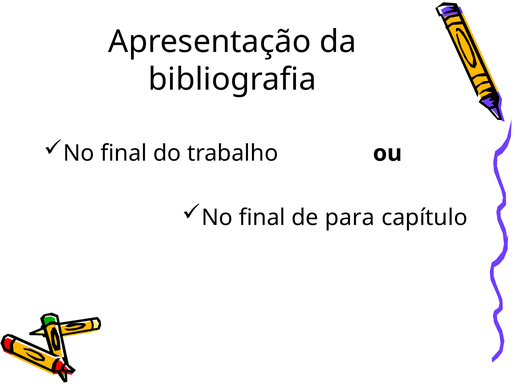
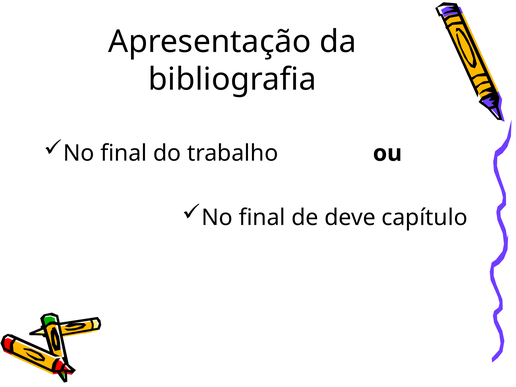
para: para -> deve
